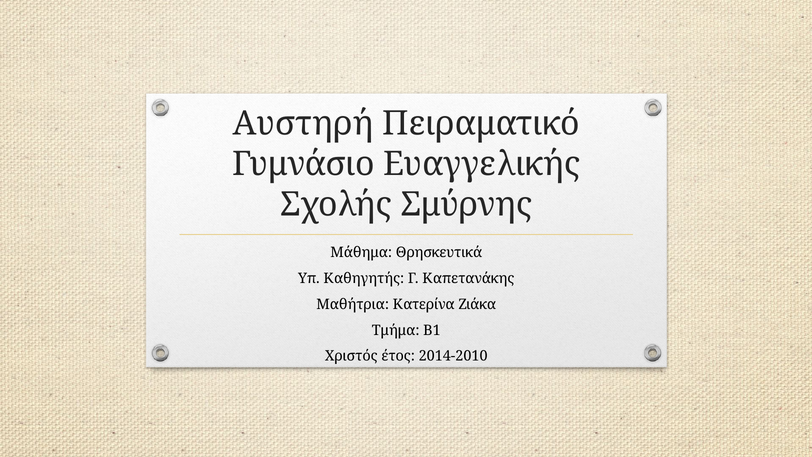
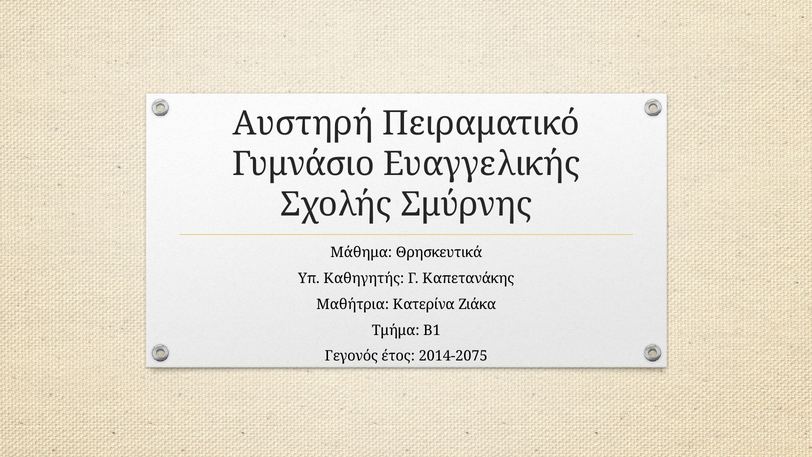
Χριστός: Χριστός -> Γεγονός
2014-2010: 2014-2010 -> 2014-2075
